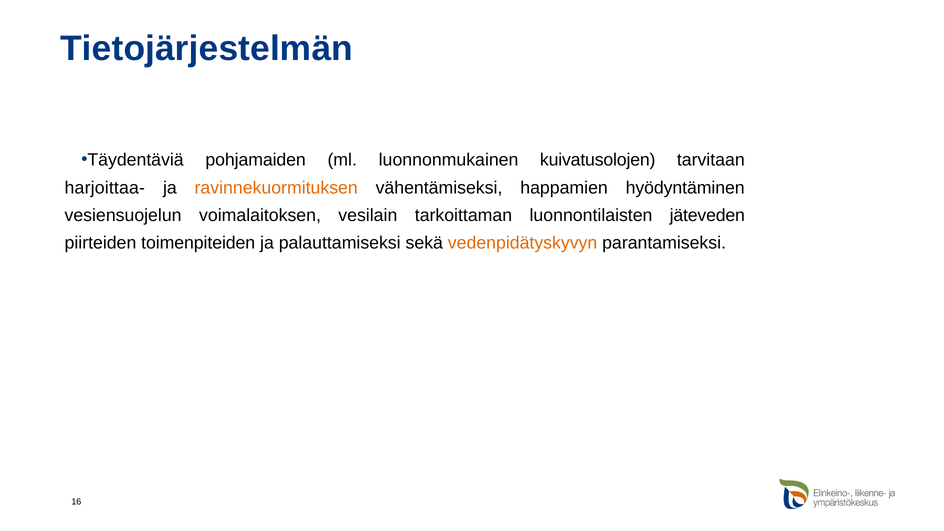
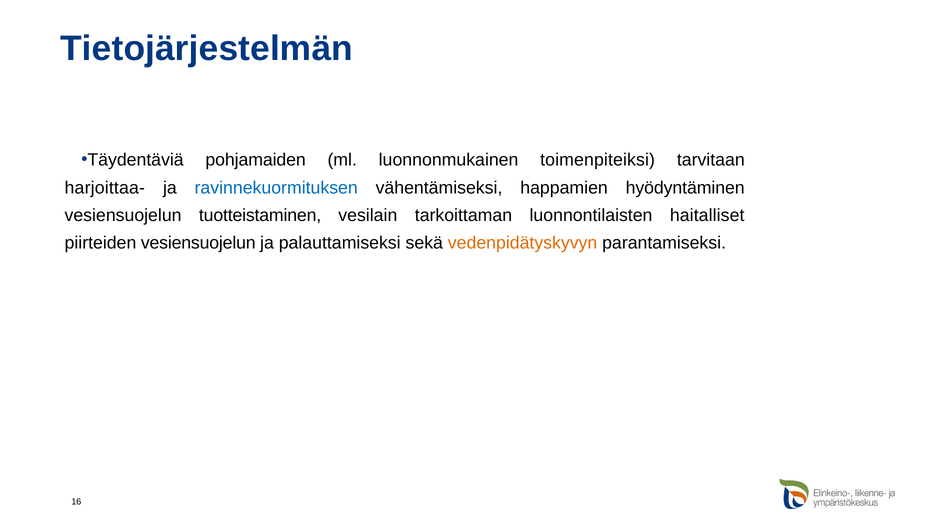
kuivatusolojen: kuivatusolojen -> toimenpiteiksi
ravinnekuormituksen colour: orange -> blue
voimalaitoksen: voimalaitoksen -> tuotteistaminen
jäteveden: jäteveden -> haitalliset
piirteiden toimenpiteiden: toimenpiteiden -> vesiensuojelun
